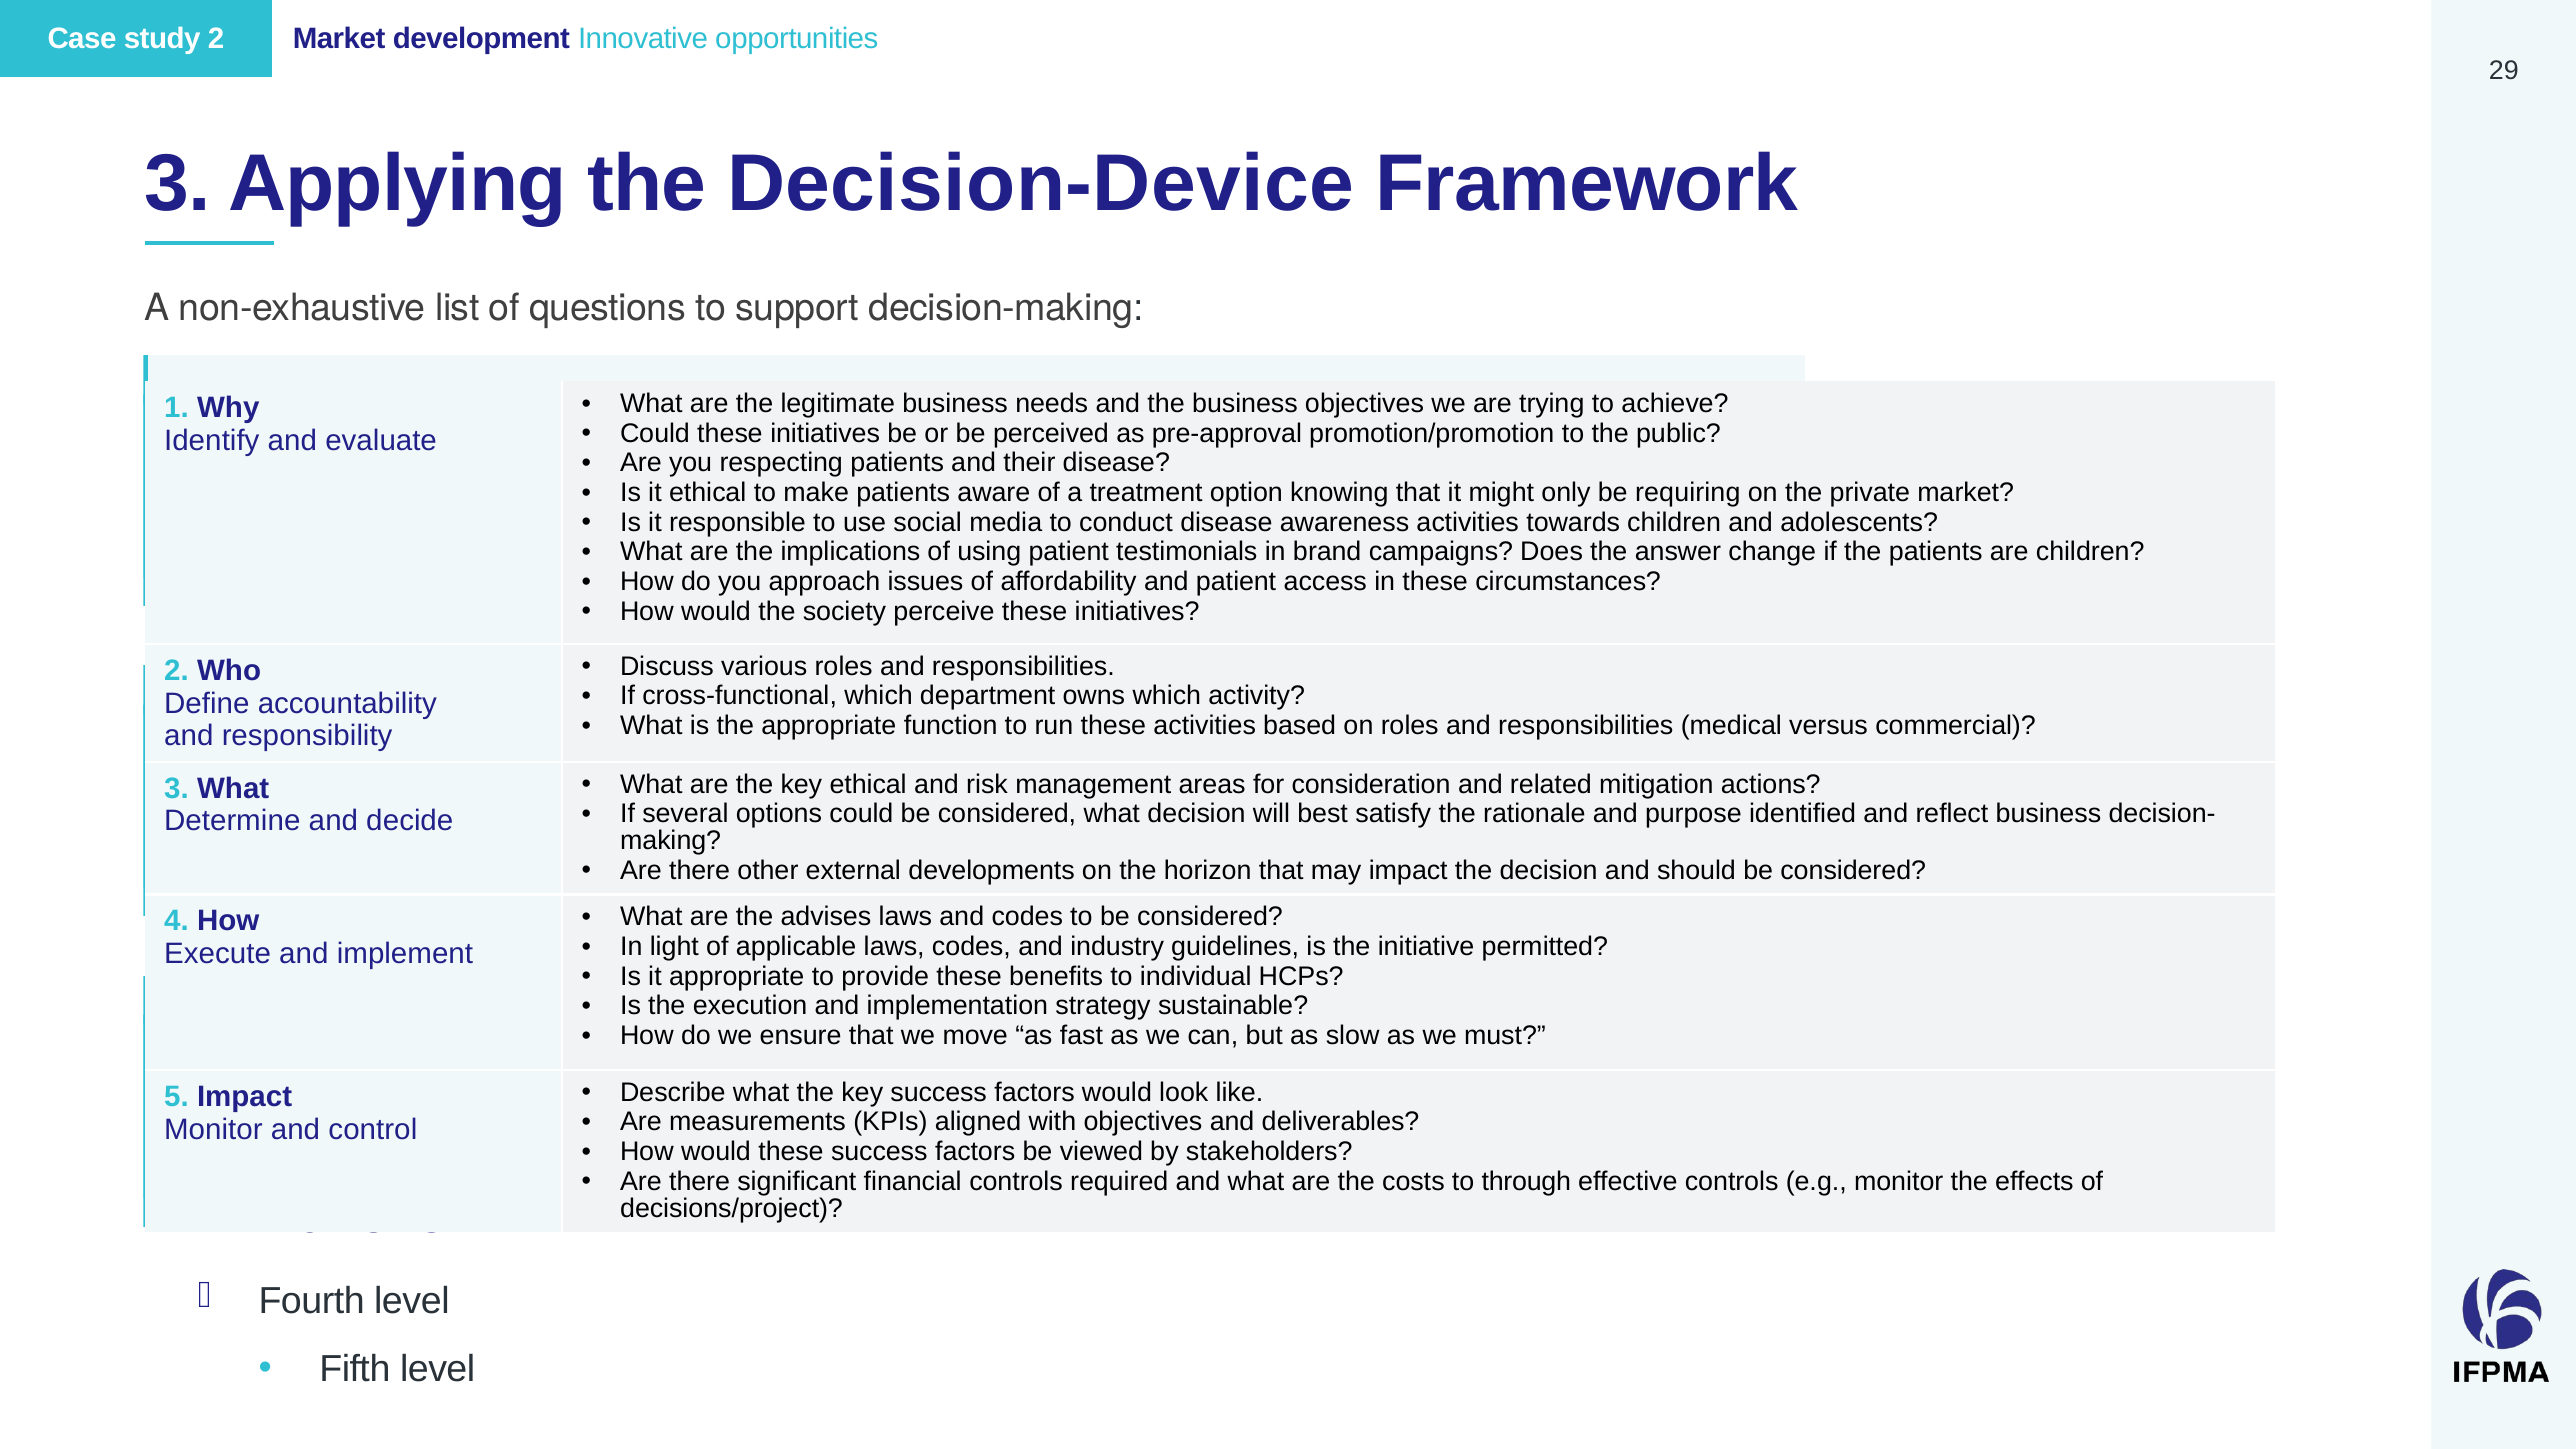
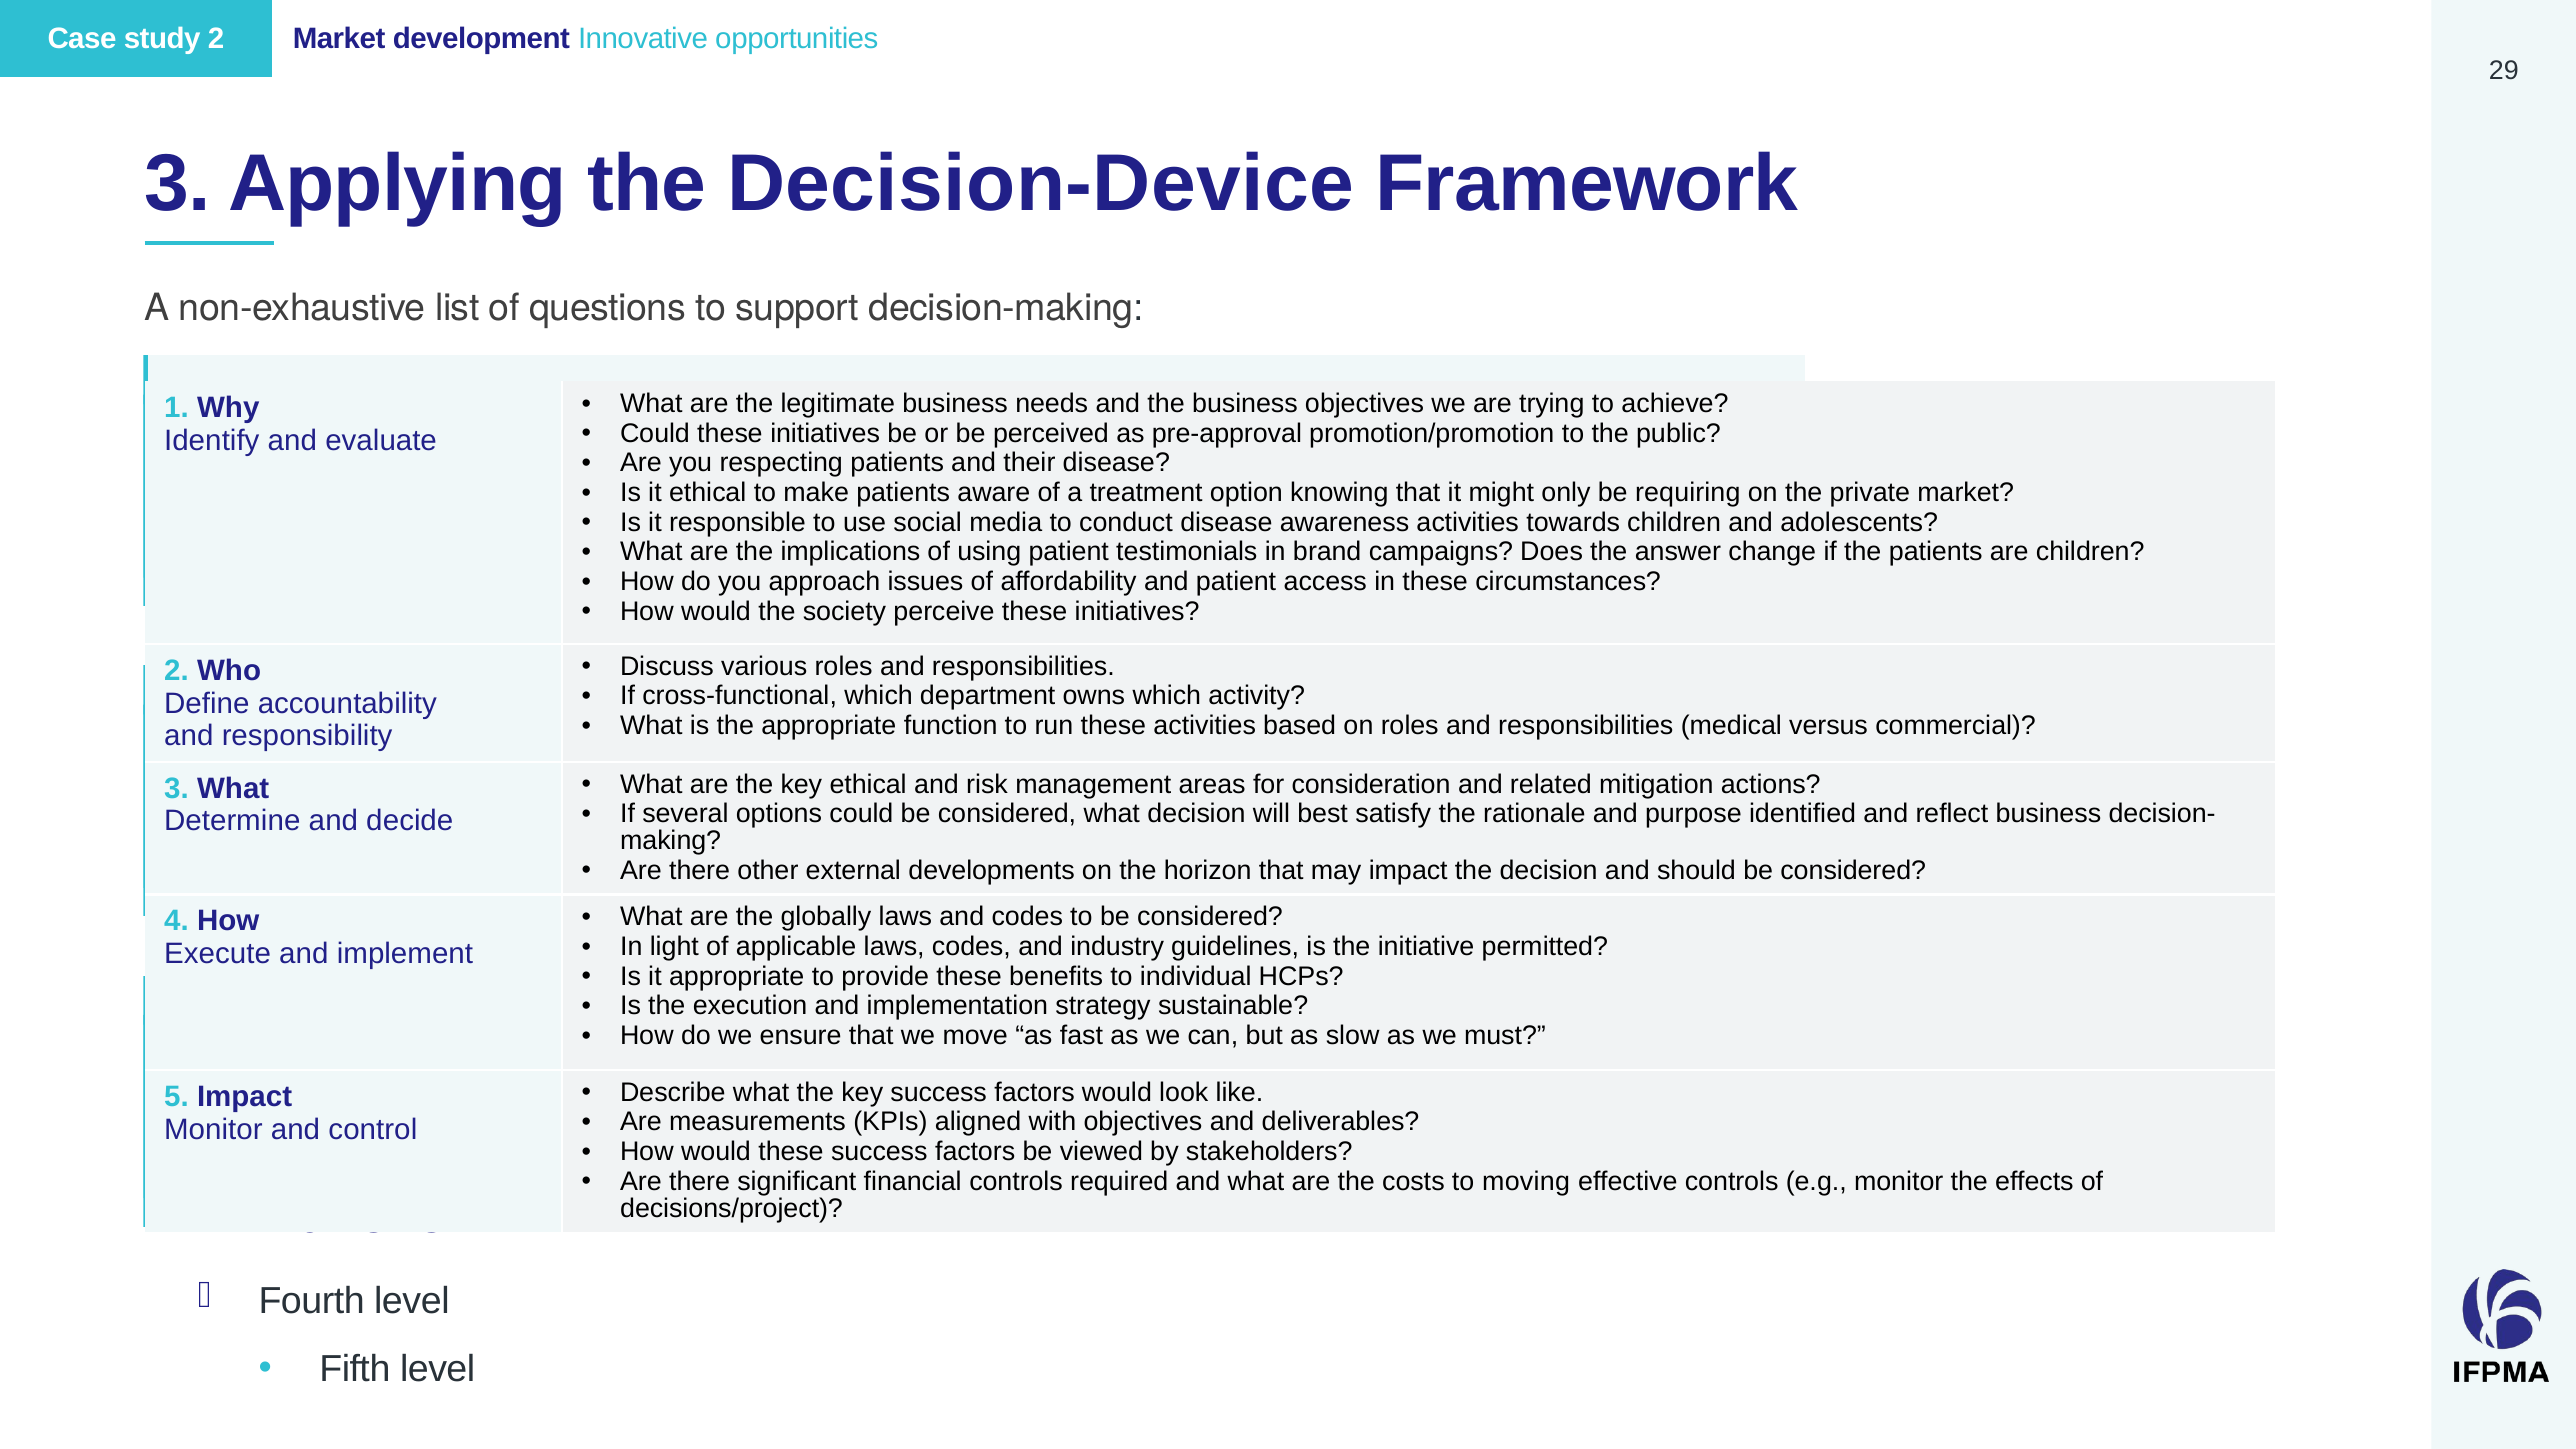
advises: advises -> globally
through: through -> moving
